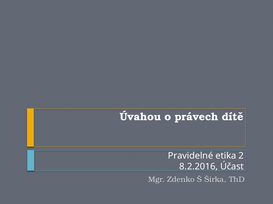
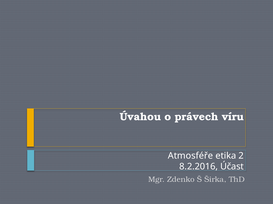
dítě: dítě -> víru
Pravidelné: Pravidelné -> Atmosféře
